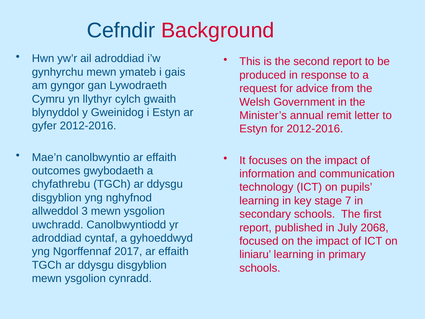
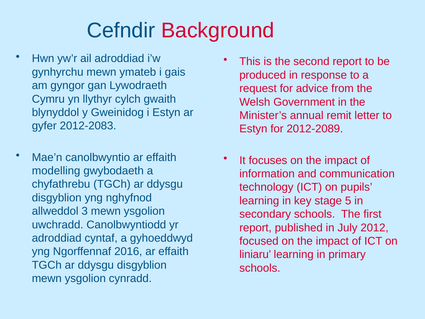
gyfer 2012-2016: 2012-2016 -> 2012-2083
for 2012-2016: 2012-2016 -> 2012-2089
outcomes: outcomes -> modelling
7: 7 -> 5
2068: 2068 -> 2012
2017: 2017 -> 2016
